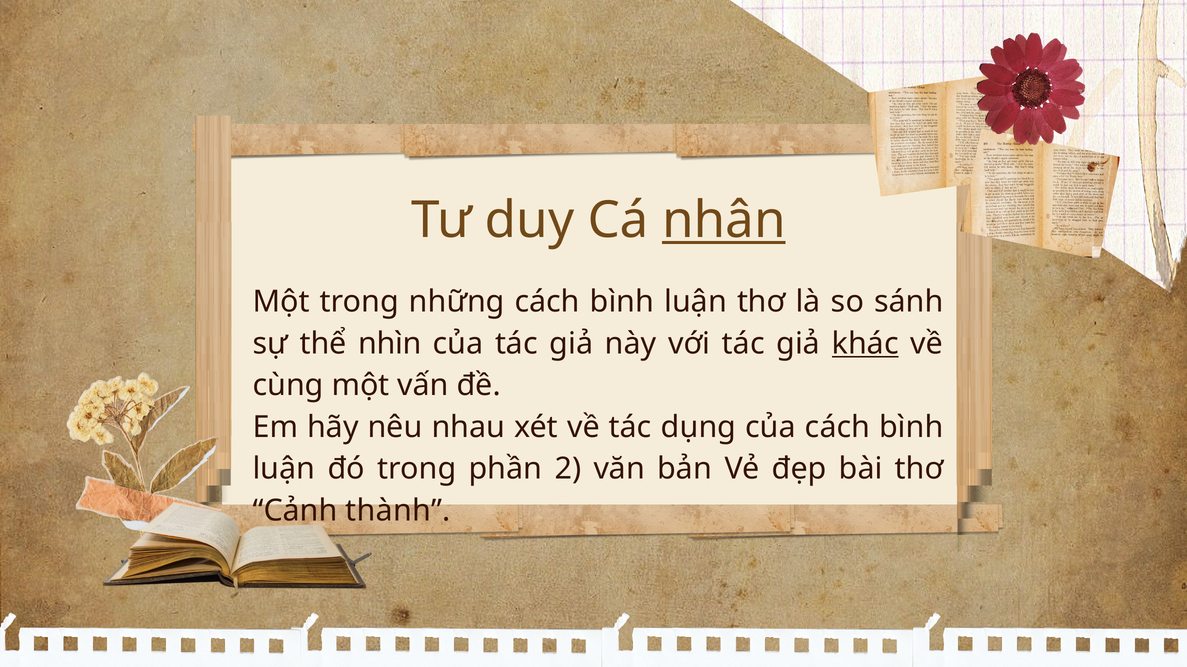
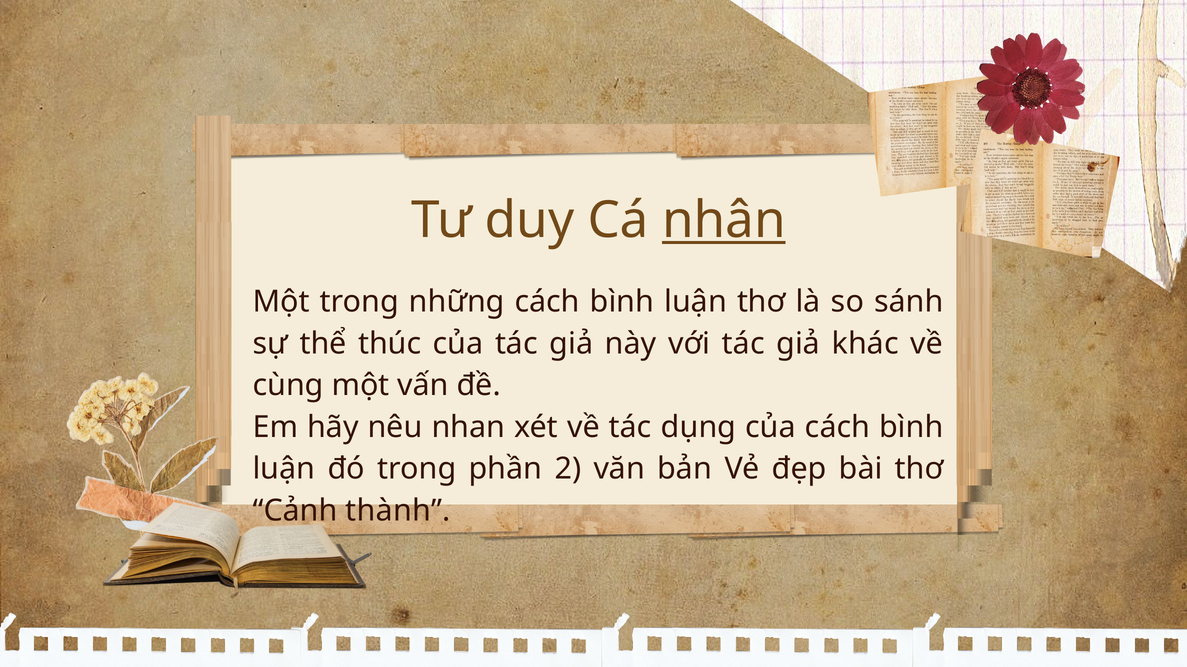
nhìn: nhìn -> thúc
khác underline: present -> none
nhau: nhau -> nhan
